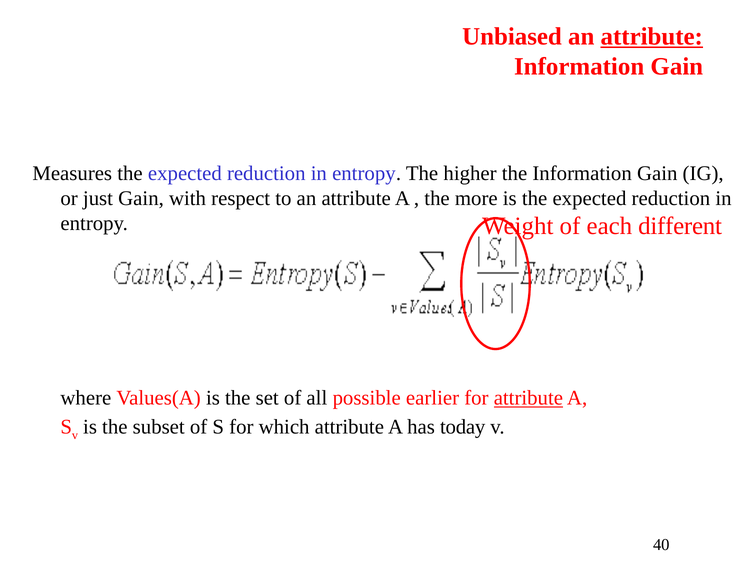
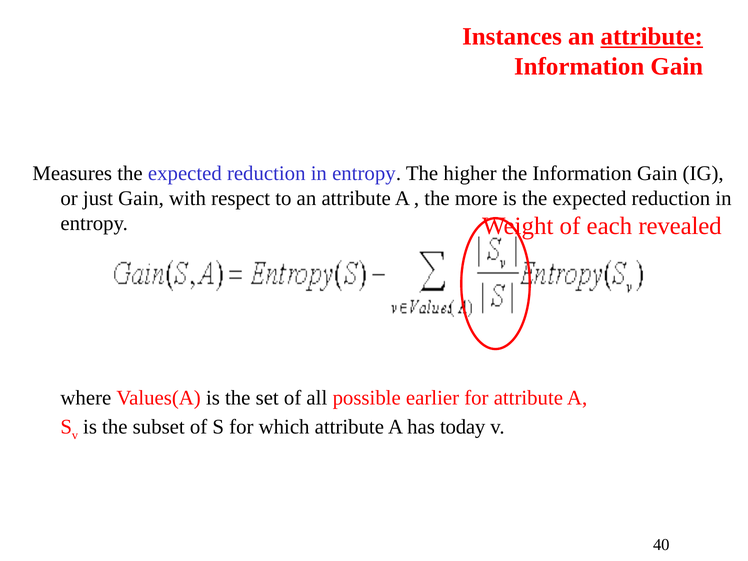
Unbiased: Unbiased -> Instances
different: different -> revealed
attribute at (528, 398) underline: present -> none
